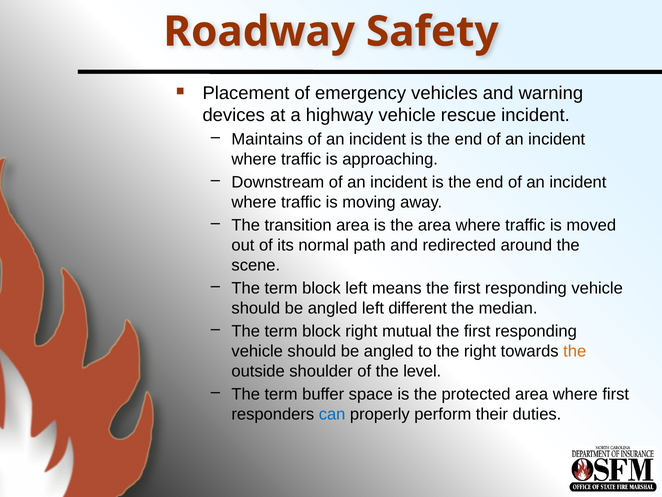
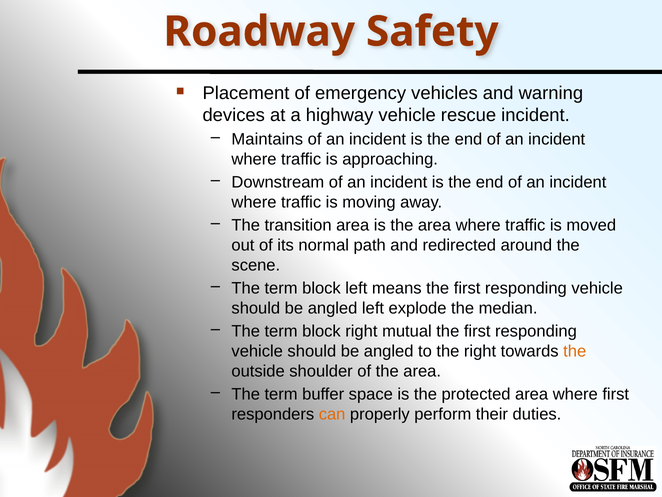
different: different -> explode
of the level: level -> area
can colour: blue -> orange
